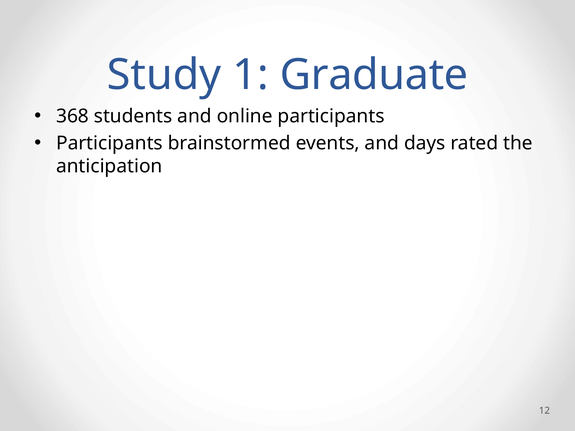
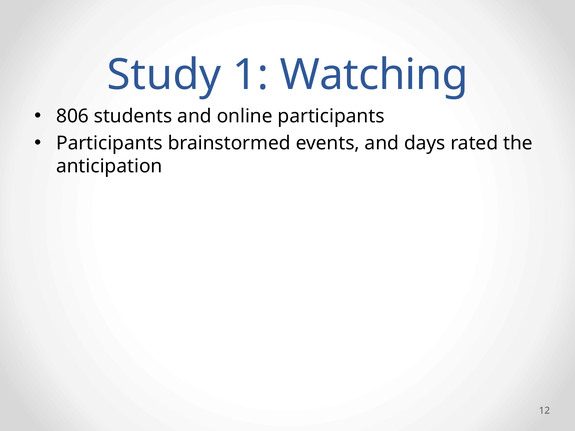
Graduate: Graduate -> Watching
368: 368 -> 806
